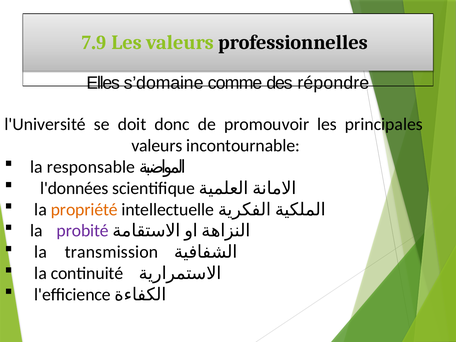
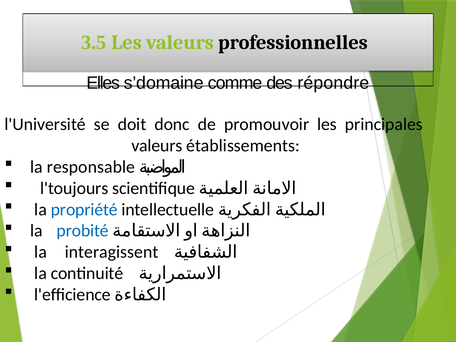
7.9: 7.9 -> 3.5
incontournable: incontournable -> établissements
l'données: l'données -> l'toujours
propriété colour: orange -> blue
probité colour: purple -> blue
transmission: transmission -> interagissent
